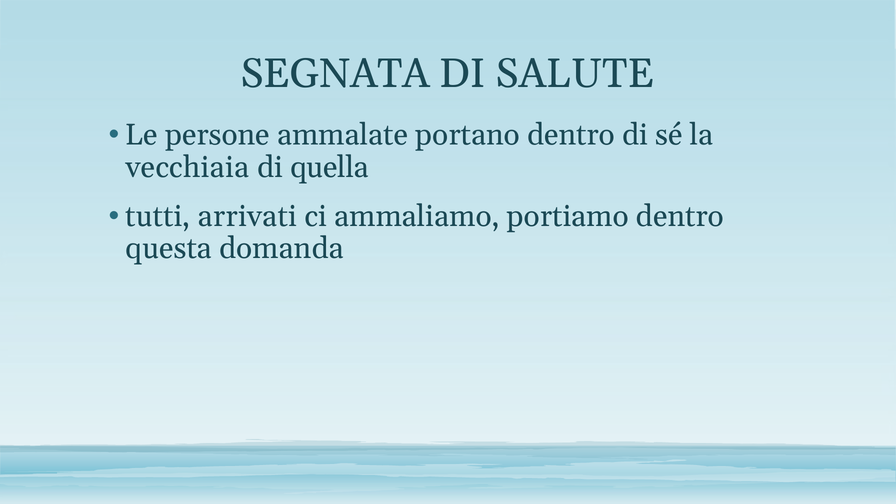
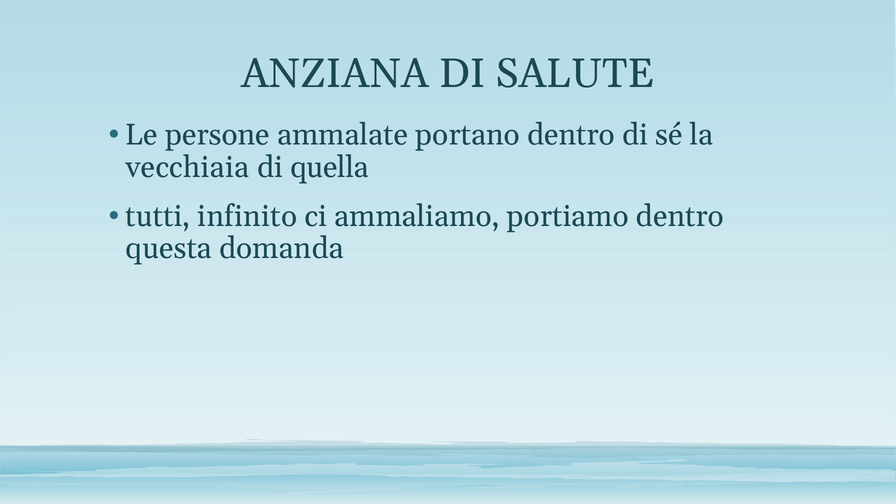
SEGNATA: SEGNATA -> ANZIANA
arrivati: arrivati -> infinito
